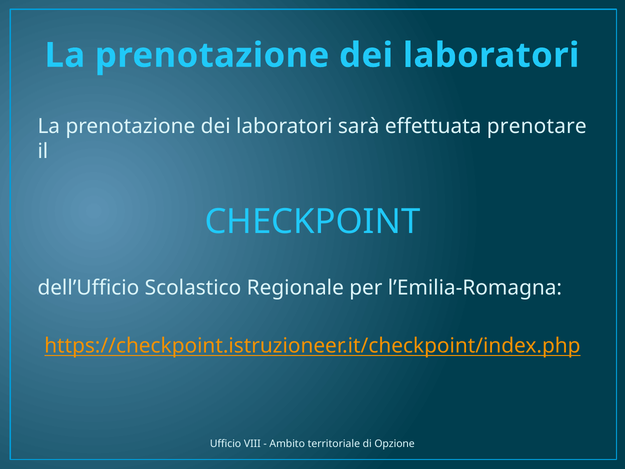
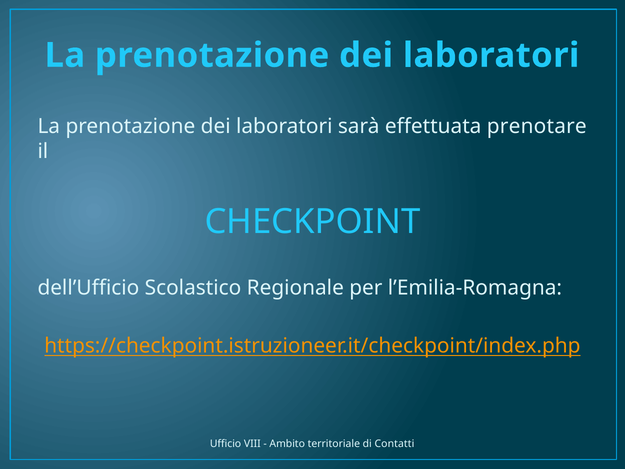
Opzione: Opzione -> Contatti
